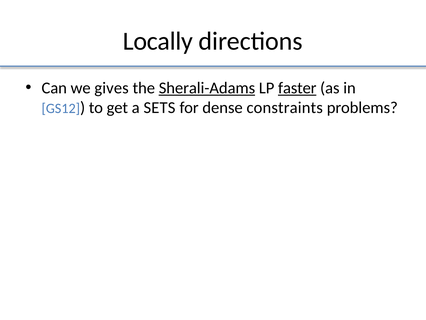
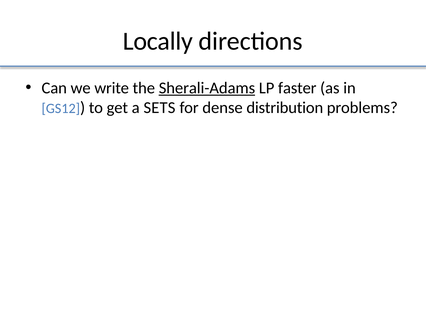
gives: gives -> write
faster underline: present -> none
constraints: constraints -> distribution
